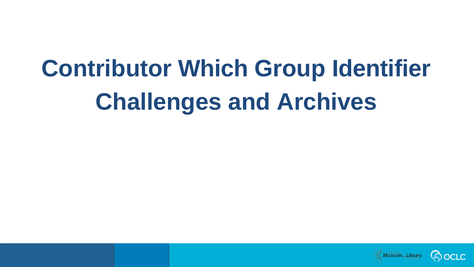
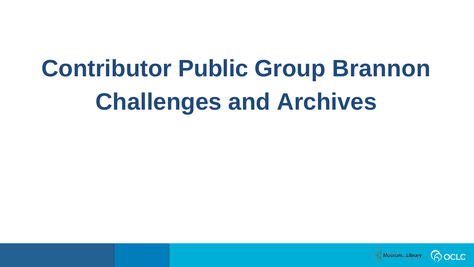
Which: Which -> Public
Identifier: Identifier -> Brannon
